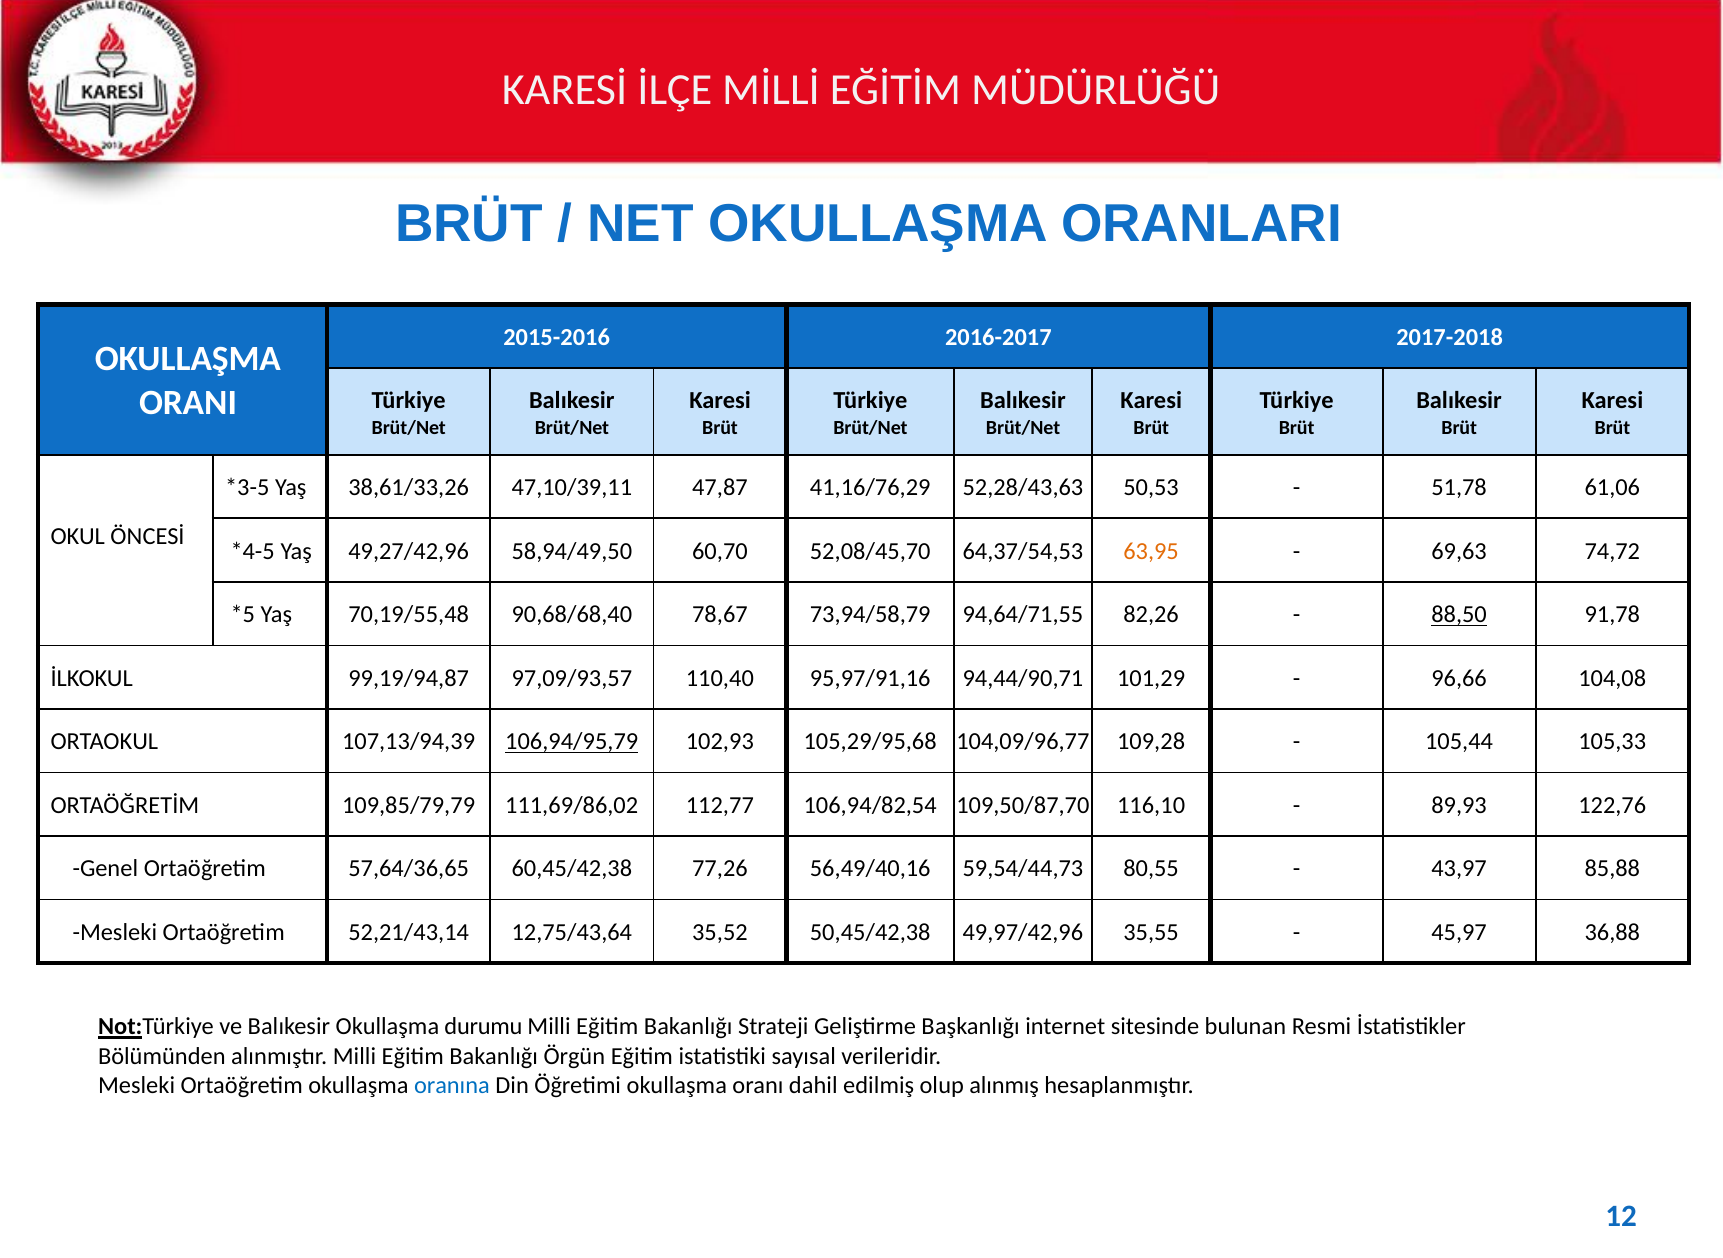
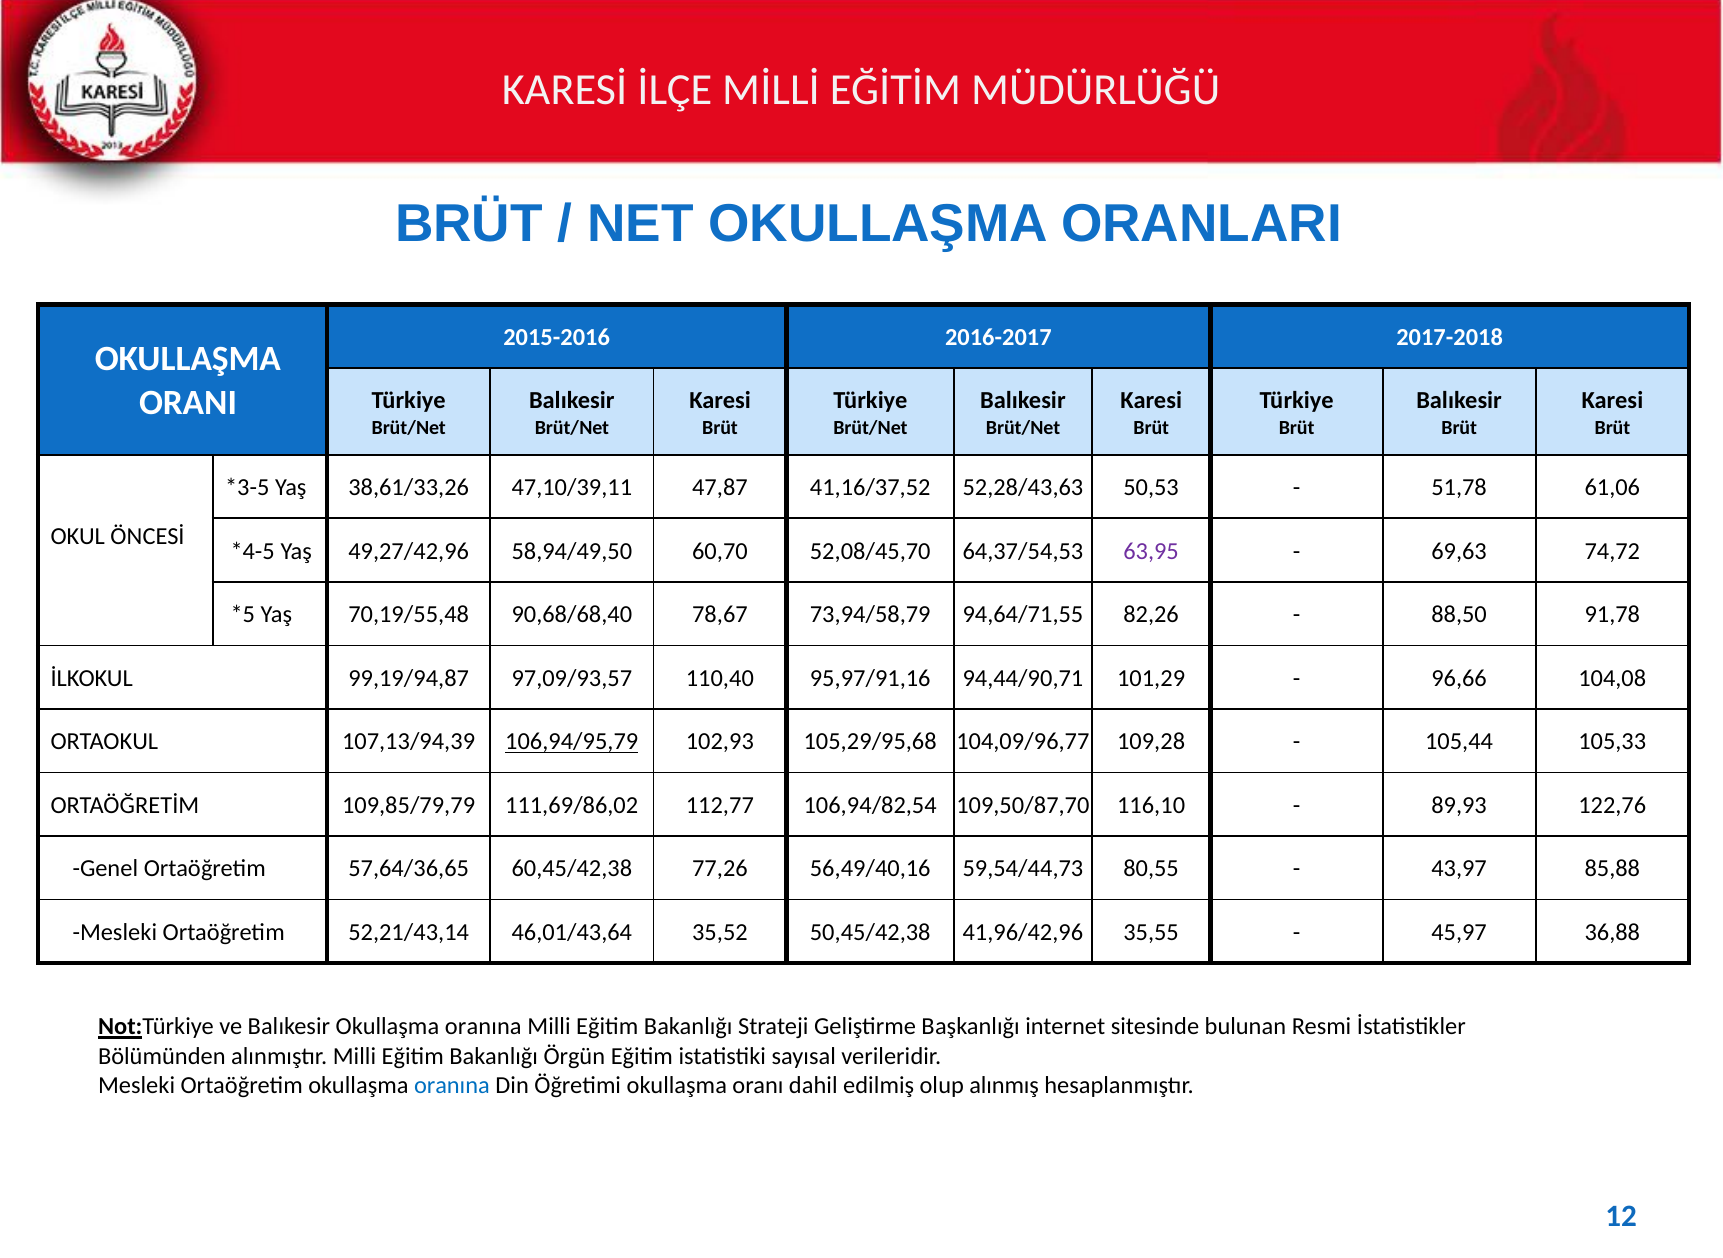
41,16/76,29: 41,16/76,29 -> 41,16/37,52
63,95 colour: orange -> purple
88,50 underline: present -> none
12,75/43,64: 12,75/43,64 -> 46,01/43,64
49,97/42,96: 49,97/42,96 -> 41,96/42,96
Balıkesir Okullaşma durumu: durumu -> oranına
